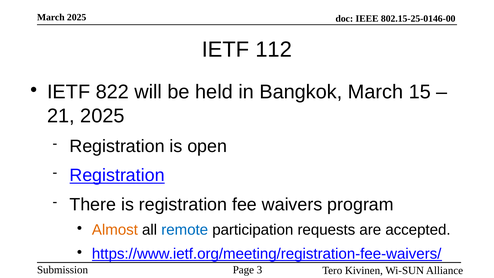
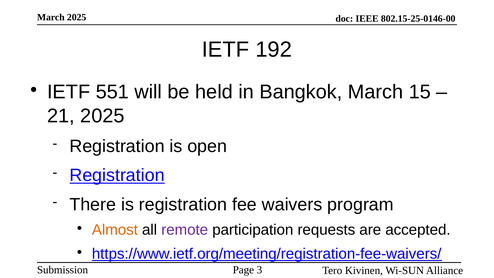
112: 112 -> 192
822: 822 -> 551
remote colour: blue -> purple
